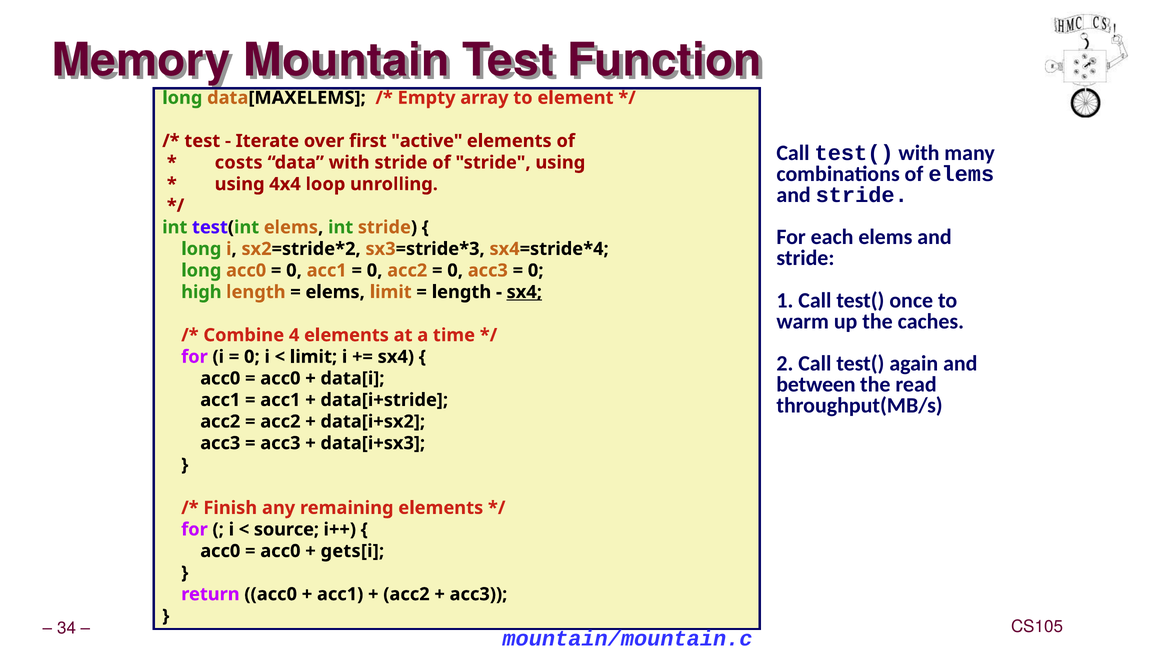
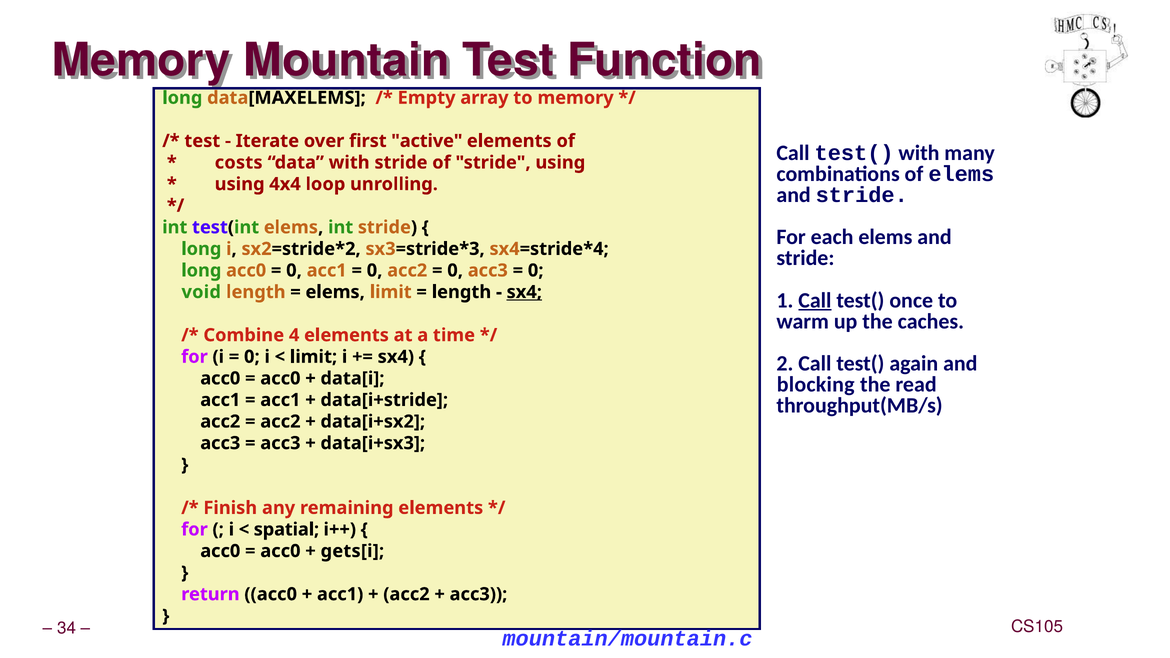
to element: element -> memory
high: high -> void
Call at (815, 300) underline: none -> present
between: between -> blocking
source: source -> spatial
